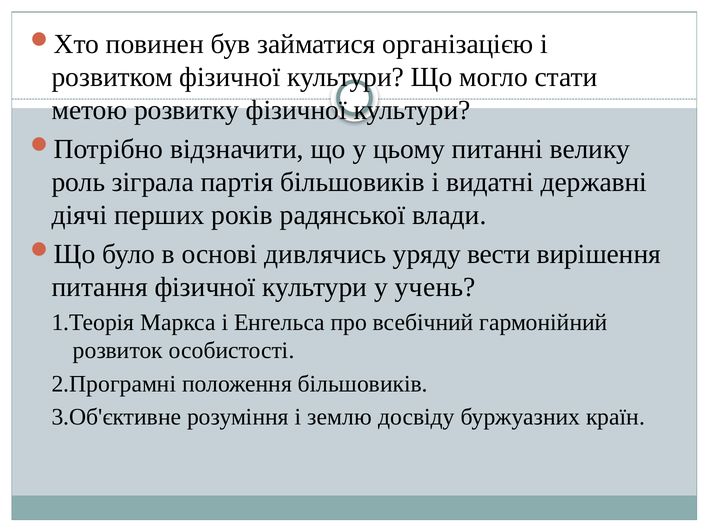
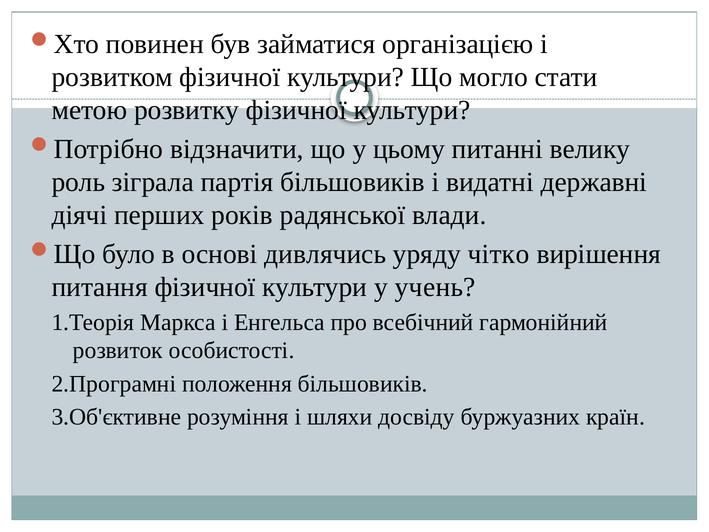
вести: вести -> чітко
землю: землю -> шляхи
